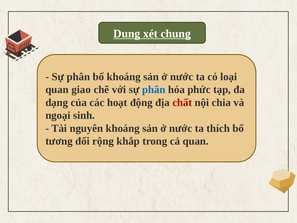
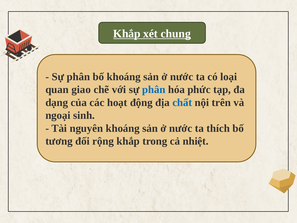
Dung at (127, 34): Dung -> Khắp
chất colour: red -> blue
chia: chia -> trên
cả quan: quan -> nhiệt
